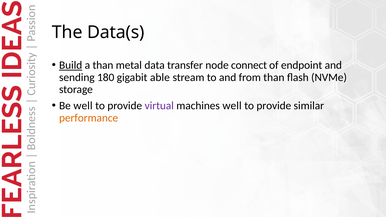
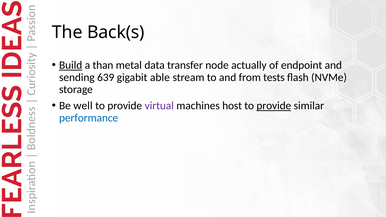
Data(s: Data(s -> Back(s
connect: connect -> actually
180: 180 -> 639
from than: than -> tests
machines well: well -> host
provide at (274, 106) underline: none -> present
performance colour: orange -> blue
